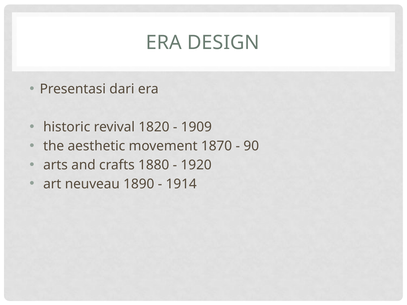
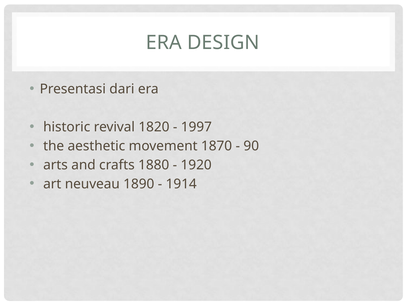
1909: 1909 -> 1997
